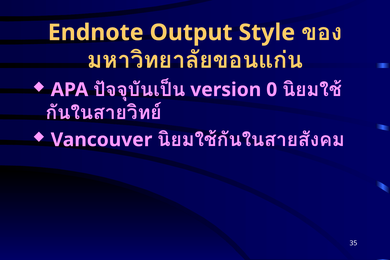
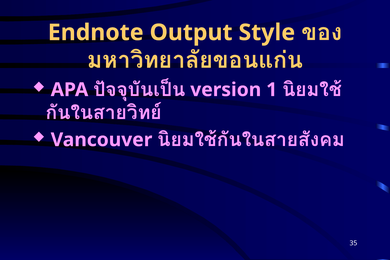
0: 0 -> 1
